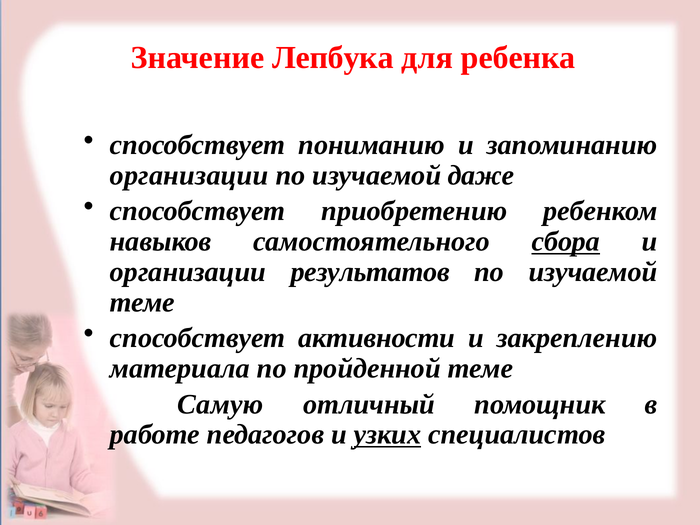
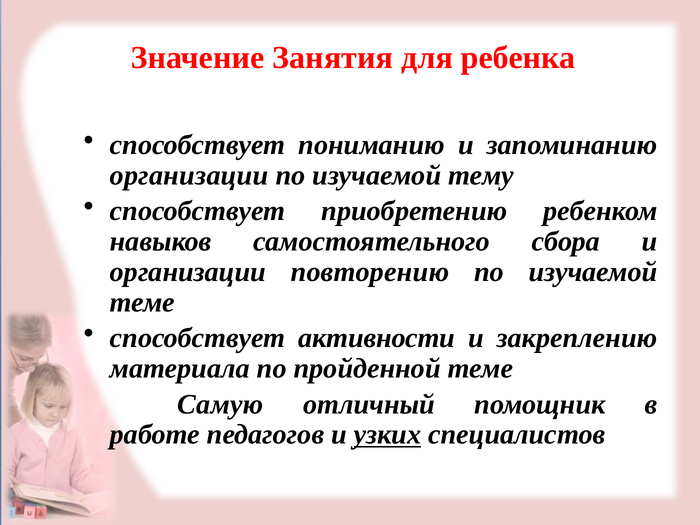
Лепбука: Лепбука -> Занятия
даже: даже -> тему
сбора underline: present -> none
результатов: результатов -> повторению
